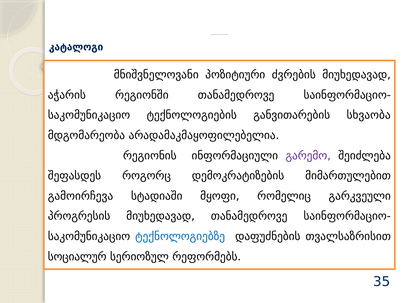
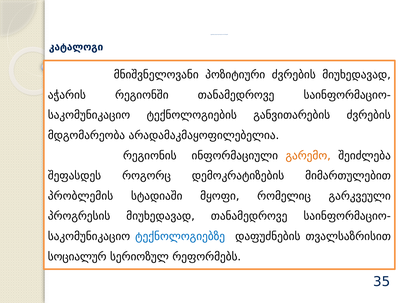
განვითარების სხვაობა: სხვაობა -> ძვრების
გარემო colour: purple -> orange
გამოირჩევა: გამოირჩევა -> პრობლემის
